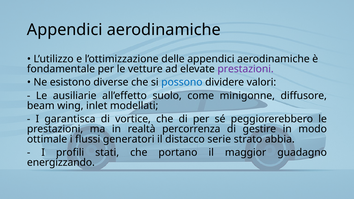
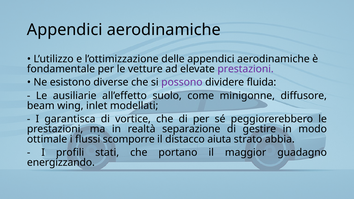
possono colour: blue -> purple
valori: valori -> fluida
percorrenza: percorrenza -> separazione
generatori: generatori -> scomporre
serie: serie -> aiuta
